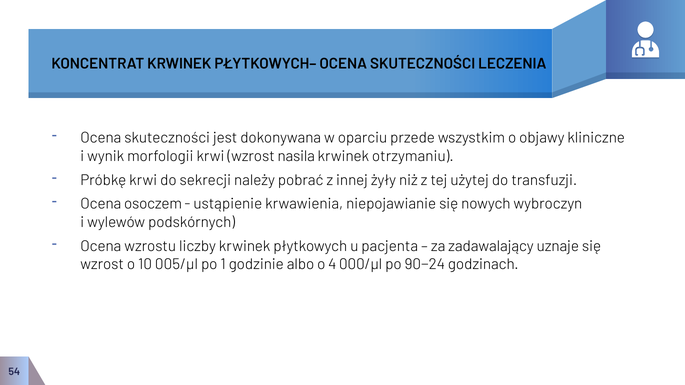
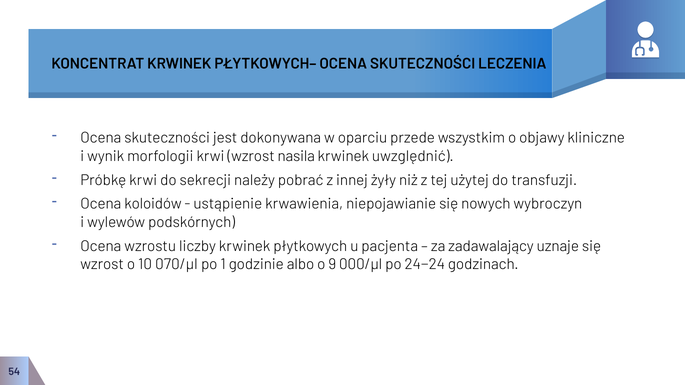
otrzymaniu: otrzymaniu -> uwzględnić
osoczem: osoczem -> koloidów
005/µl: 005/µl -> 070/µl
4: 4 -> 9
90−24: 90−24 -> 24−24
